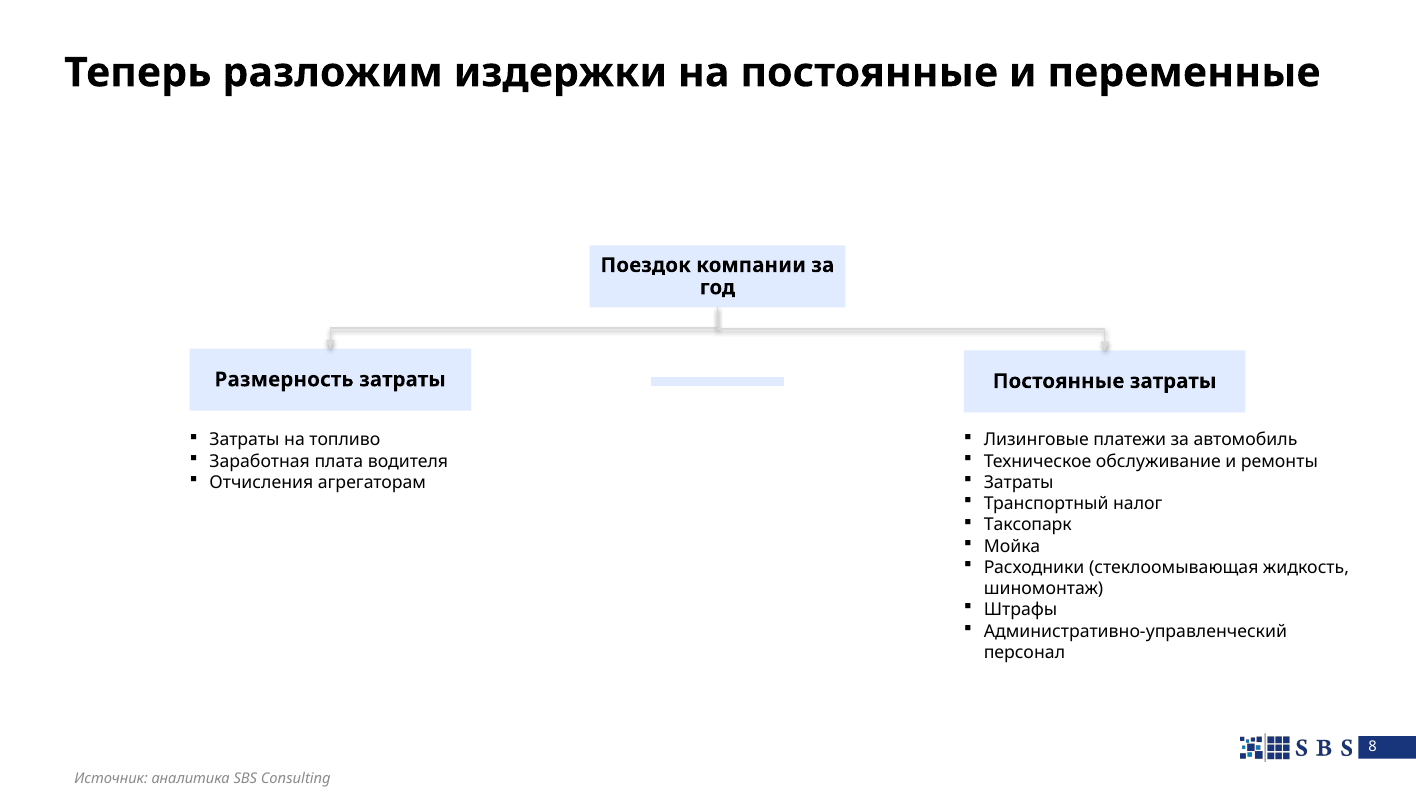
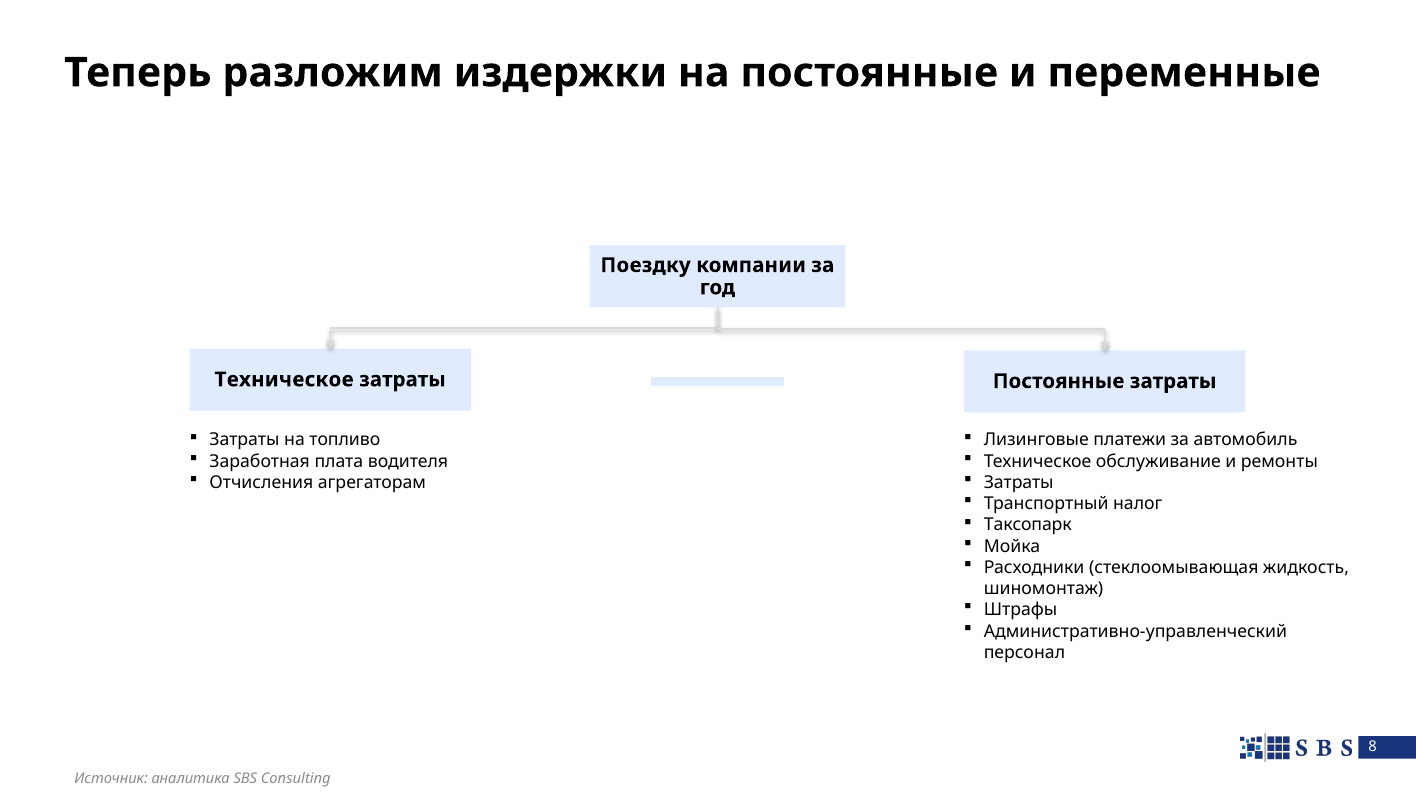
Поездок: Поездок -> Поездку
Размерность at (284, 380): Размерность -> Техническое
